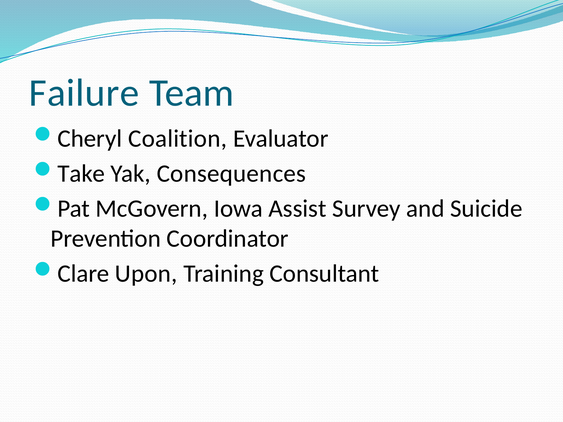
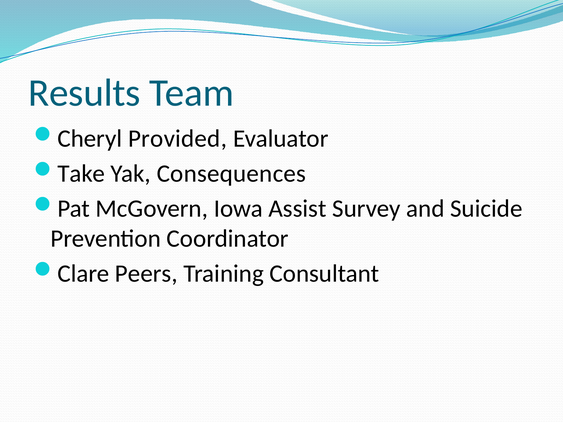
Failure: Failure -> Results
Coalition: Coalition -> Provided
Upon: Upon -> Peers
